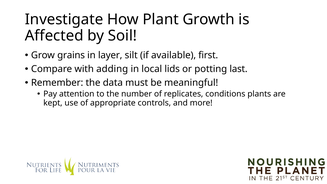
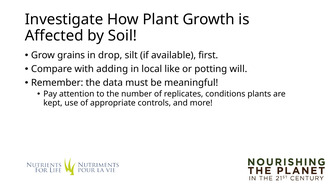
layer: layer -> drop
lids: lids -> like
last: last -> will
